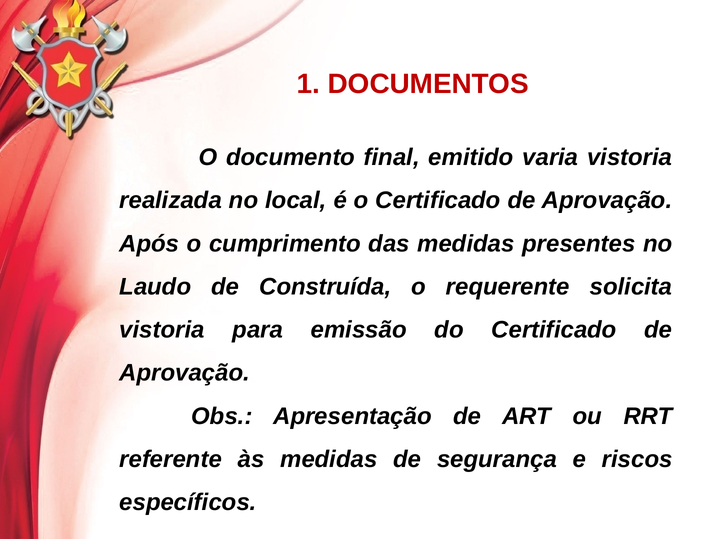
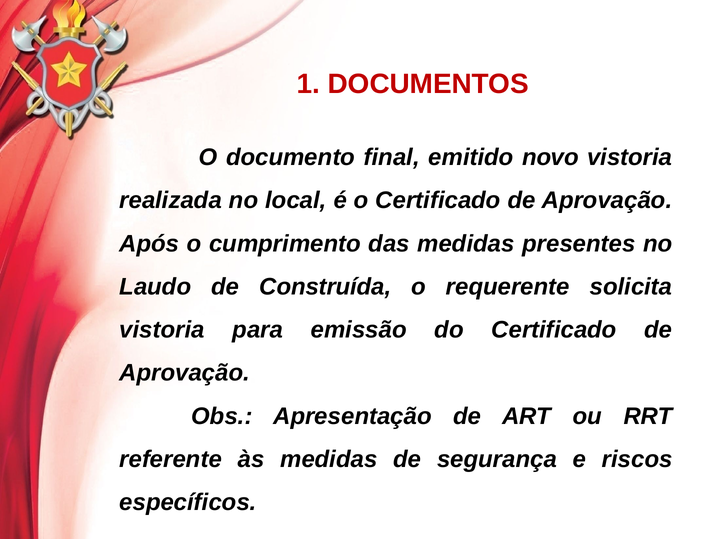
varia: varia -> novo
